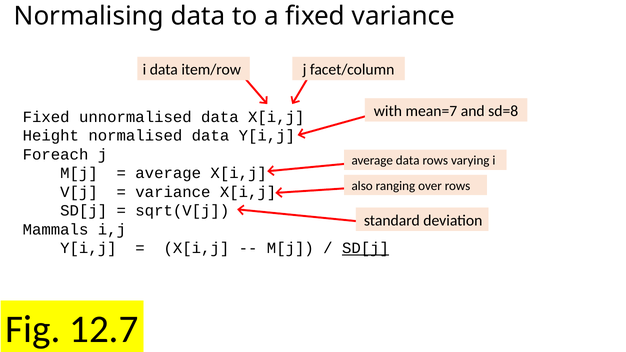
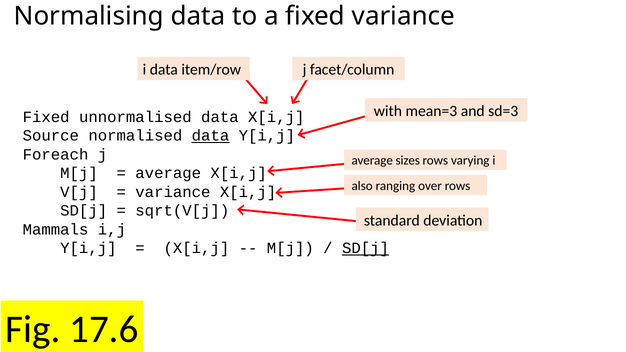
mean=7: mean=7 -> mean=3
sd=8: sd=8 -> sd=3
Height: Height -> Source
data at (211, 136) underline: none -> present
average data: data -> sizes
12.7: 12.7 -> 17.6
